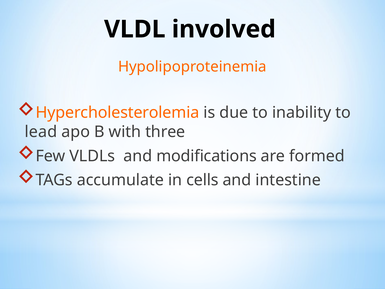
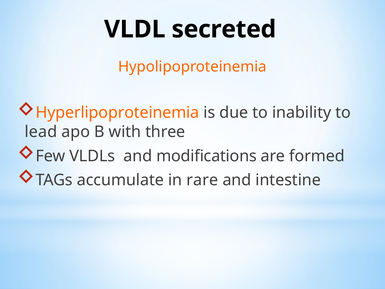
involved: involved -> secreted
Hypercholesterolemia: Hypercholesterolemia -> Hyperlipoproteinemia
cells: cells -> rare
